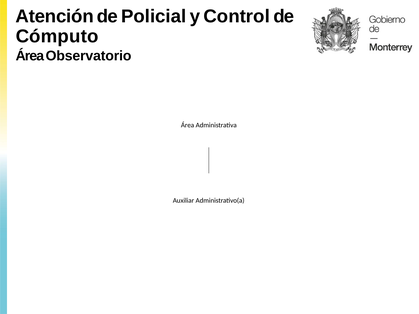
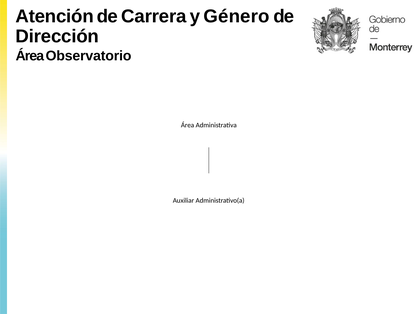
Policial: Policial -> Carrera
Control: Control -> Género
Cómputo: Cómputo -> Dirección
